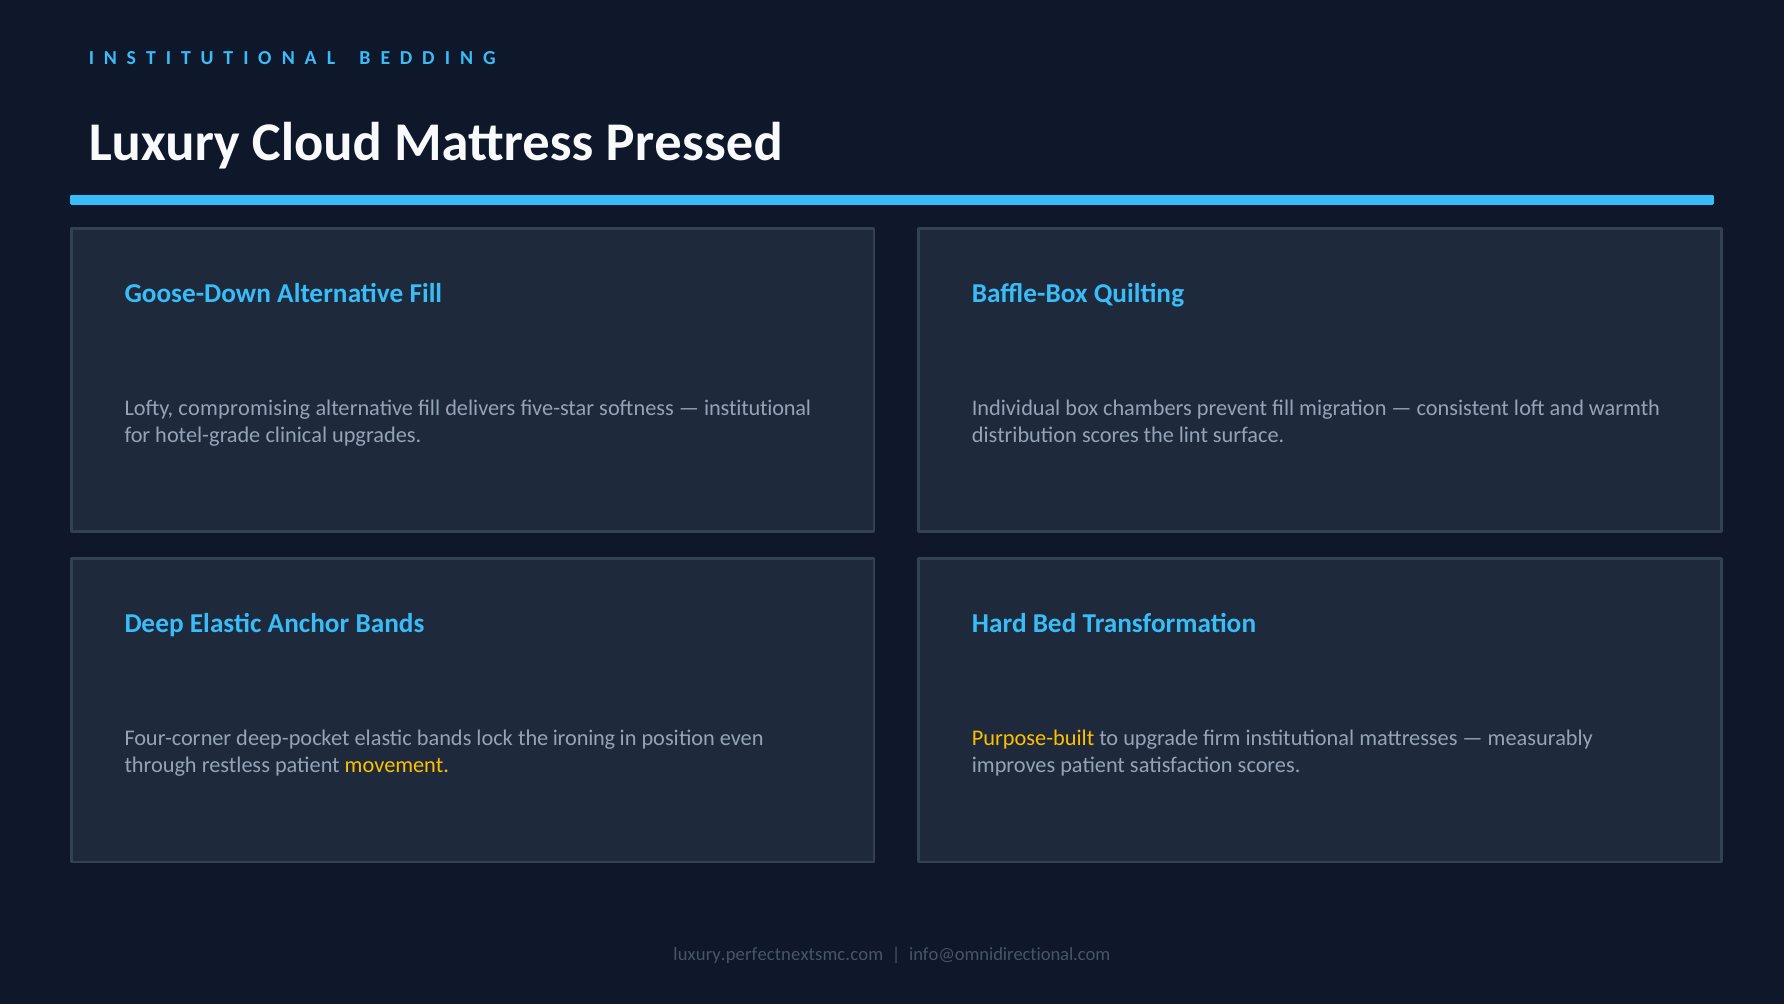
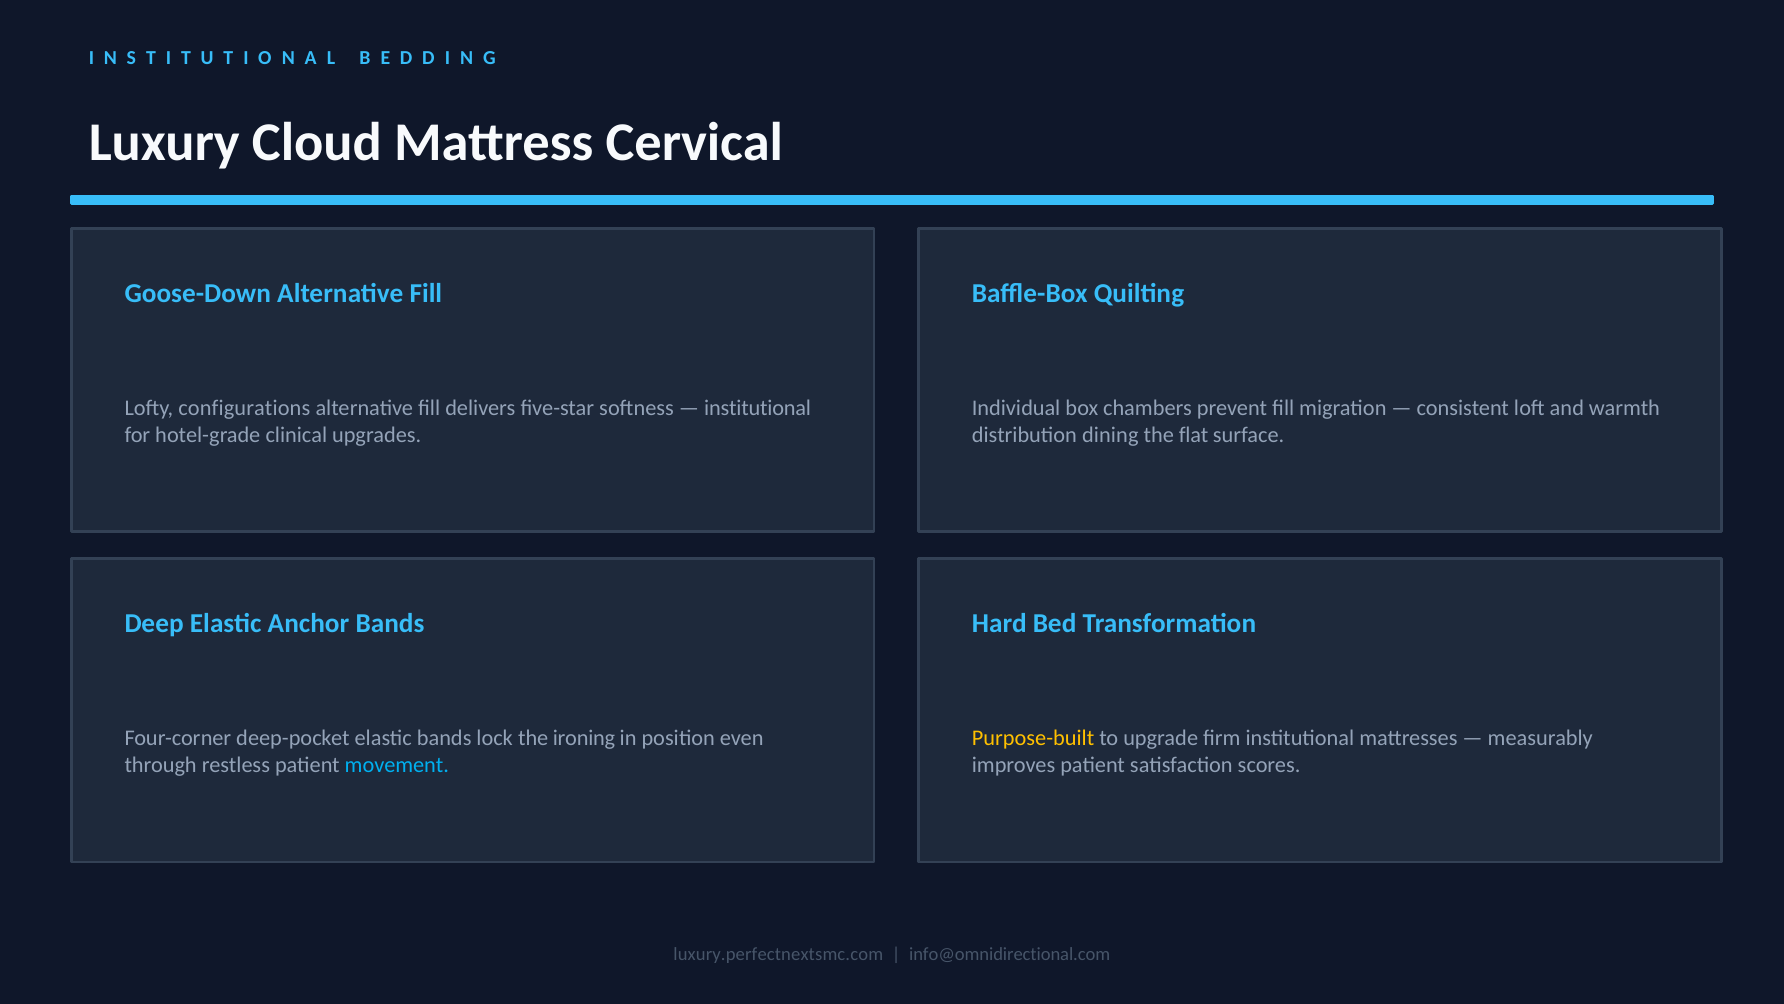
Pressed: Pressed -> Cervical
compromising: compromising -> configurations
distribution scores: scores -> dining
lint: lint -> flat
movement colour: yellow -> light blue
